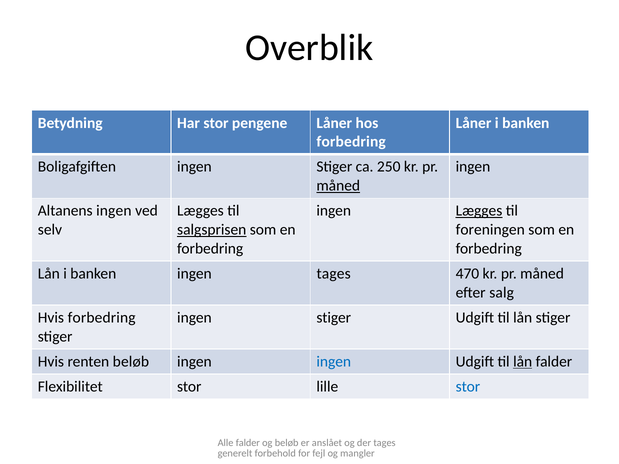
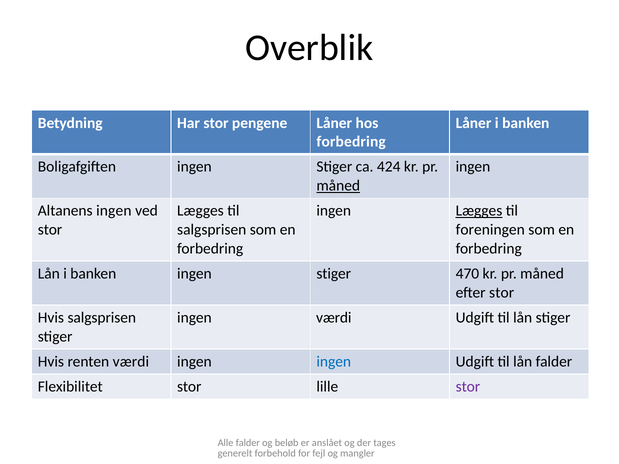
250: 250 -> 424
selv at (50, 230): selv -> stor
salgsprisen at (212, 230) underline: present -> none
banken ingen tages: tages -> stiger
efter salg: salg -> stor
Hvis forbedring: forbedring -> salgsprisen
stiger at (334, 318): stiger -> værdi
renten beløb: beløb -> værdi
lån at (523, 362) underline: present -> none
stor at (468, 387) colour: blue -> purple
